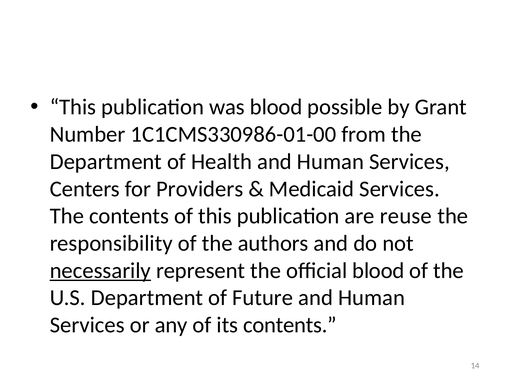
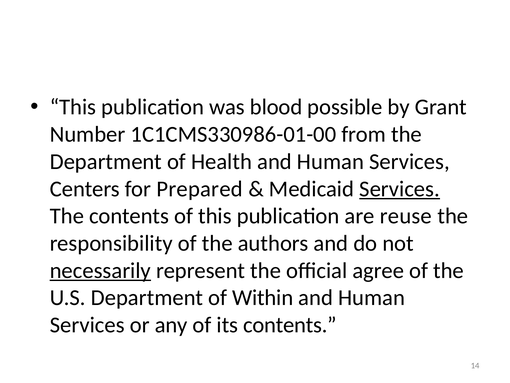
Providers: Providers -> Prepared
Services at (400, 189) underline: none -> present
official blood: blood -> agree
Future: Future -> Within
